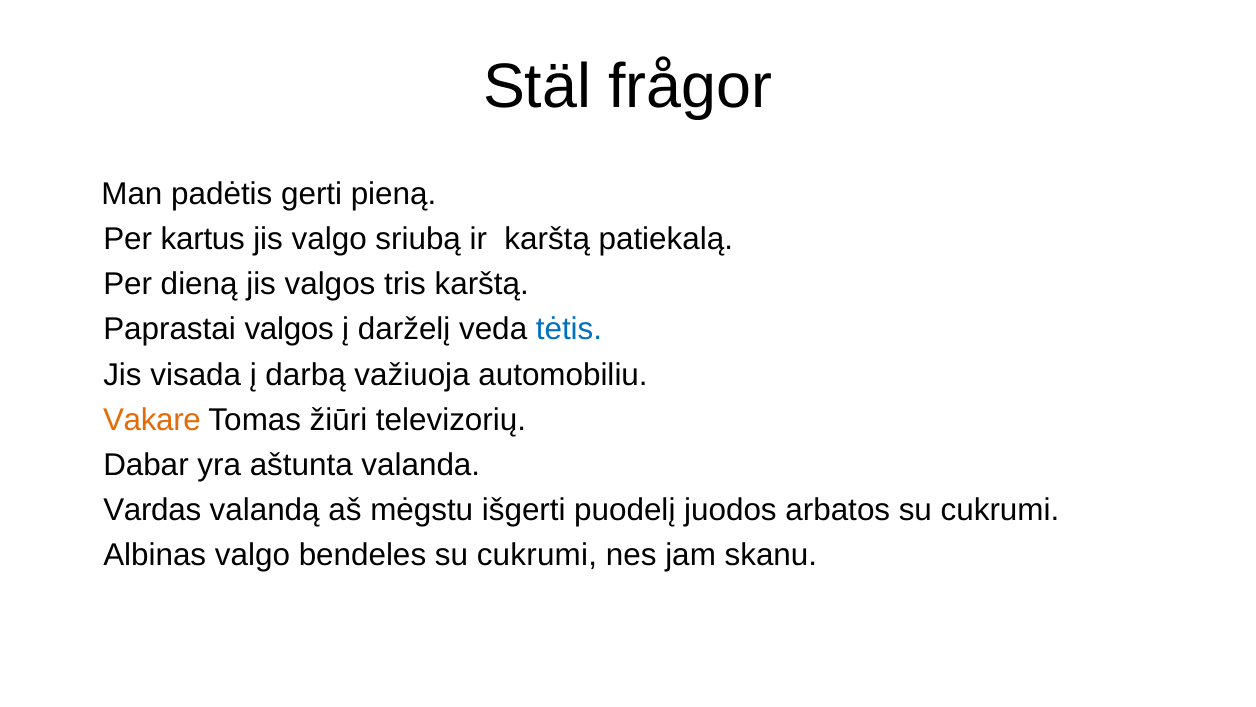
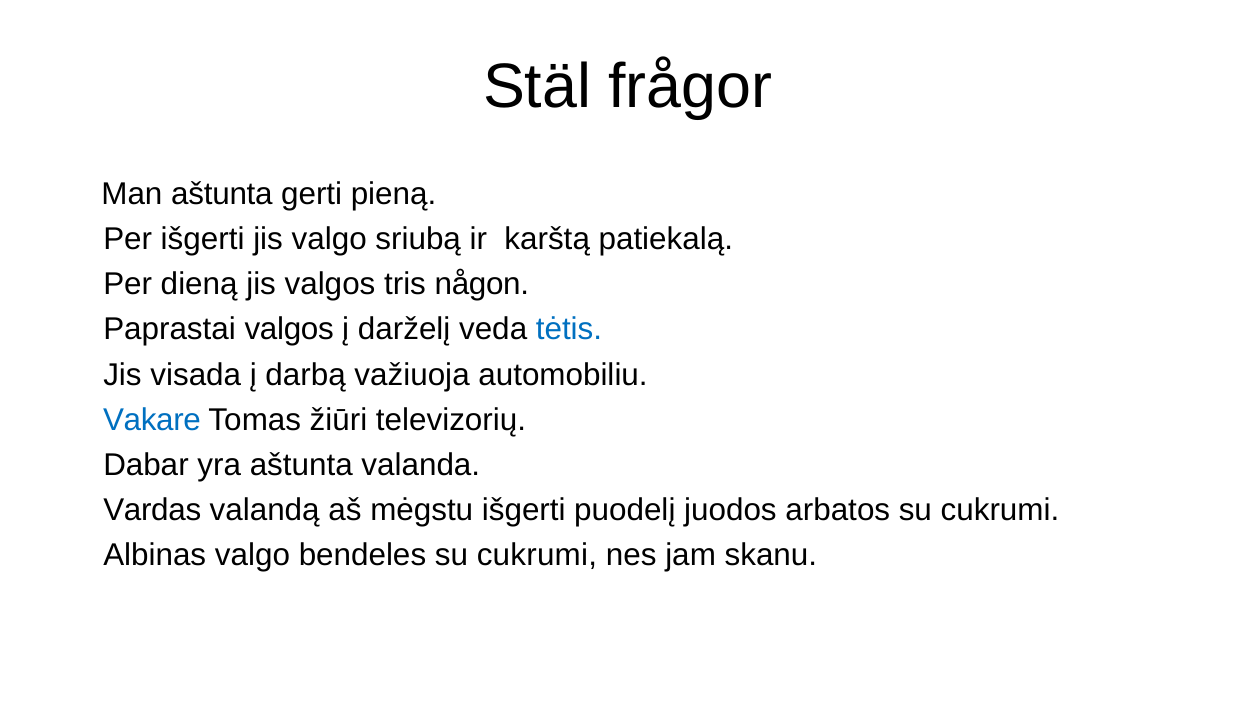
Man padėtis: padėtis -> aštunta
Per kartus: kartus -> išgerti
tris karštą: karštą -> någon
Vakare colour: orange -> blue
